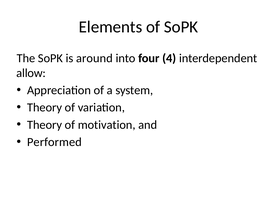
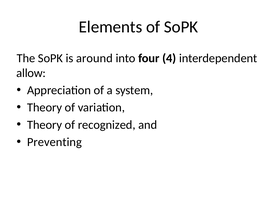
motivation: motivation -> recognized
Performed: Performed -> Preventing
